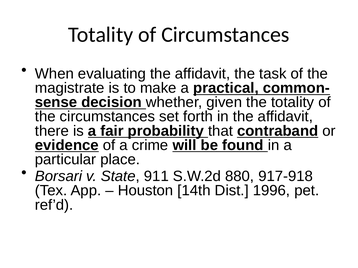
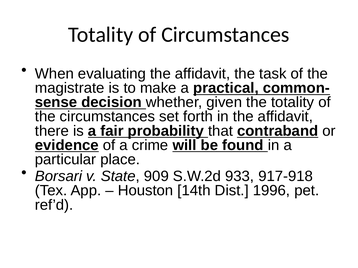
911: 911 -> 909
880: 880 -> 933
